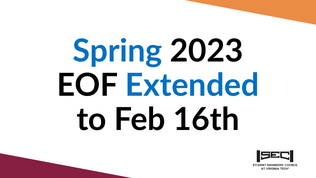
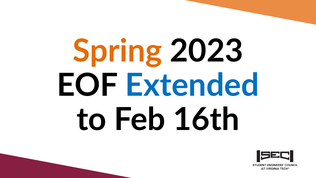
Spring colour: blue -> orange
